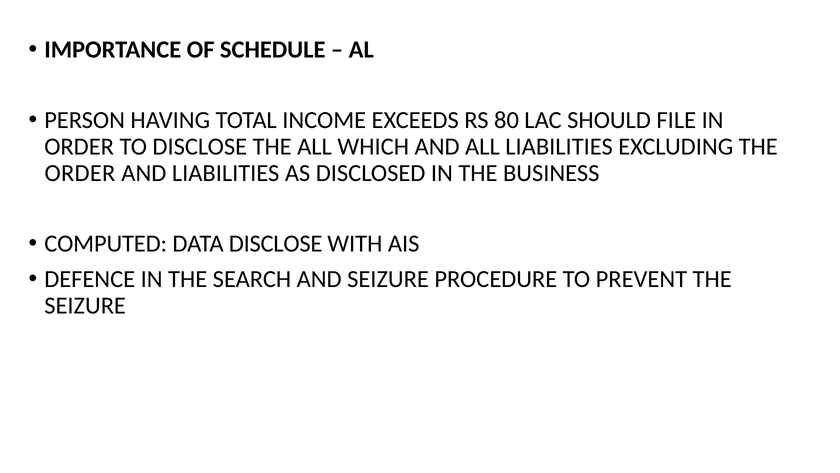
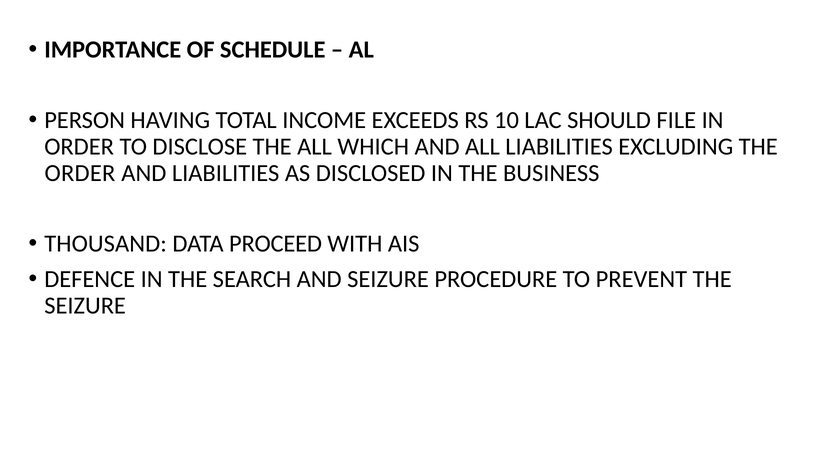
80: 80 -> 10
COMPUTED: COMPUTED -> THOUSAND
DATA DISCLOSE: DISCLOSE -> PROCEED
